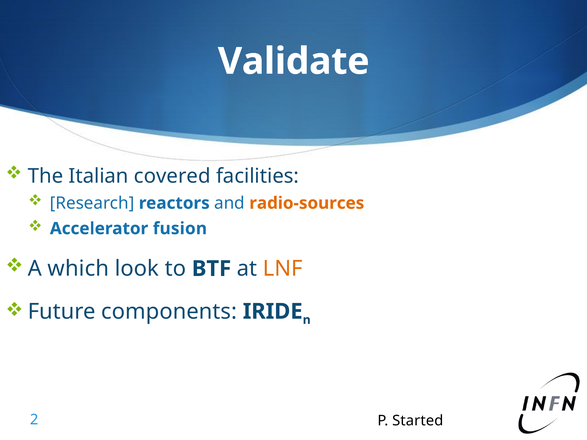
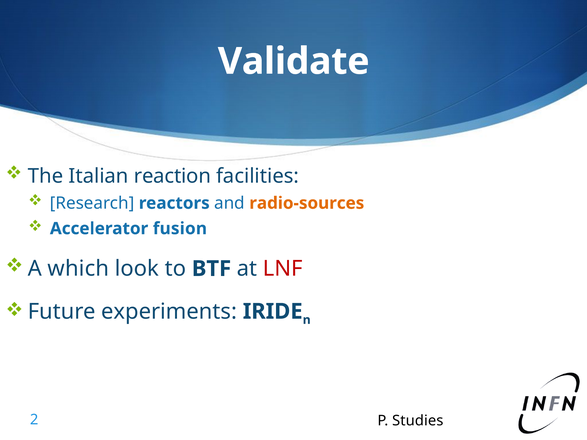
covered: covered -> reaction
LNF colour: orange -> red
components: components -> experiments
Started: Started -> Studies
